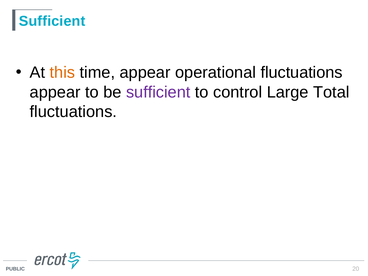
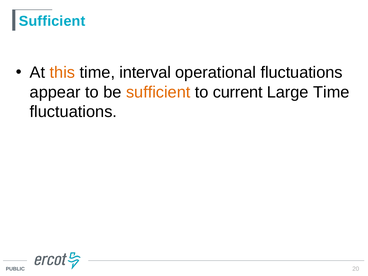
time appear: appear -> interval
sufficient at (158, 92) colour: purple -> orange
control: control -> current
Large Total: Total -> Time
